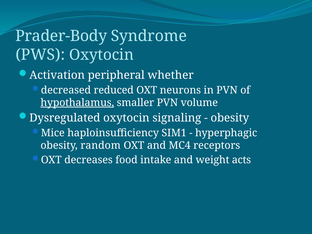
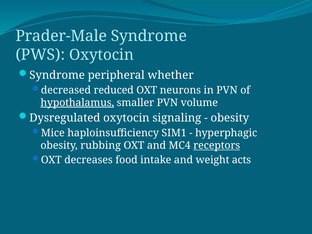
Prader-Body: Prader-Body -> Prader-Male
Activation at (57, 75): Activation -> Syndrome
random: random -> rubbing
receptors underline: none -> present
